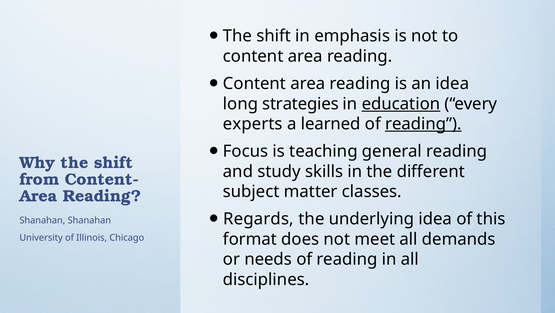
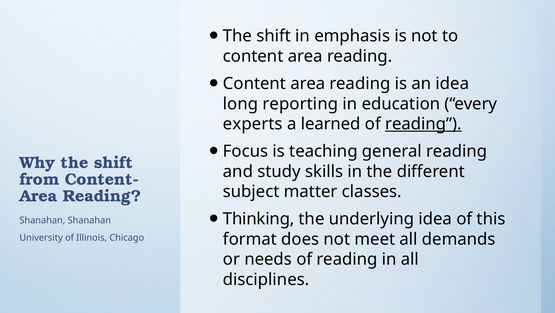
strategies: strategies -> reporting
education underline: present -> none
Regards: Regards -> Thinking
